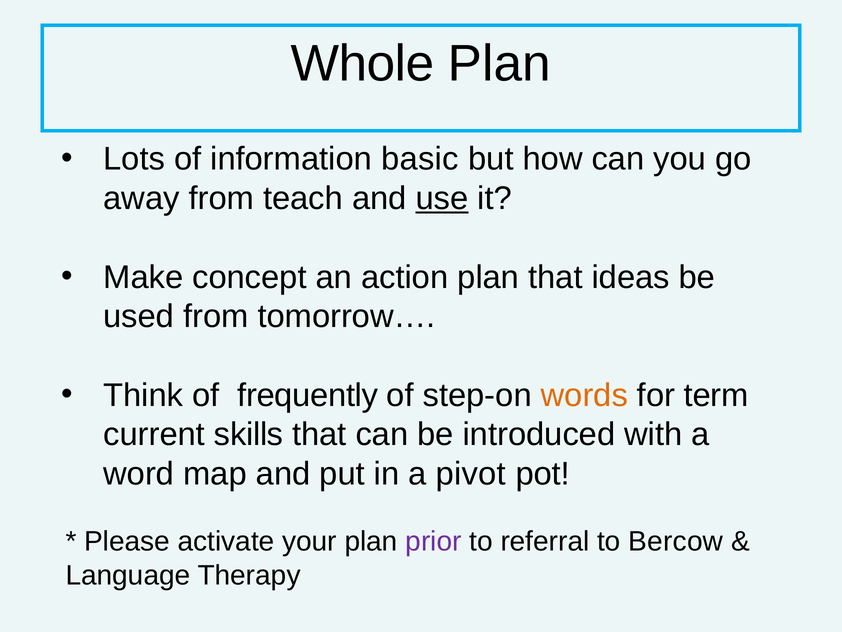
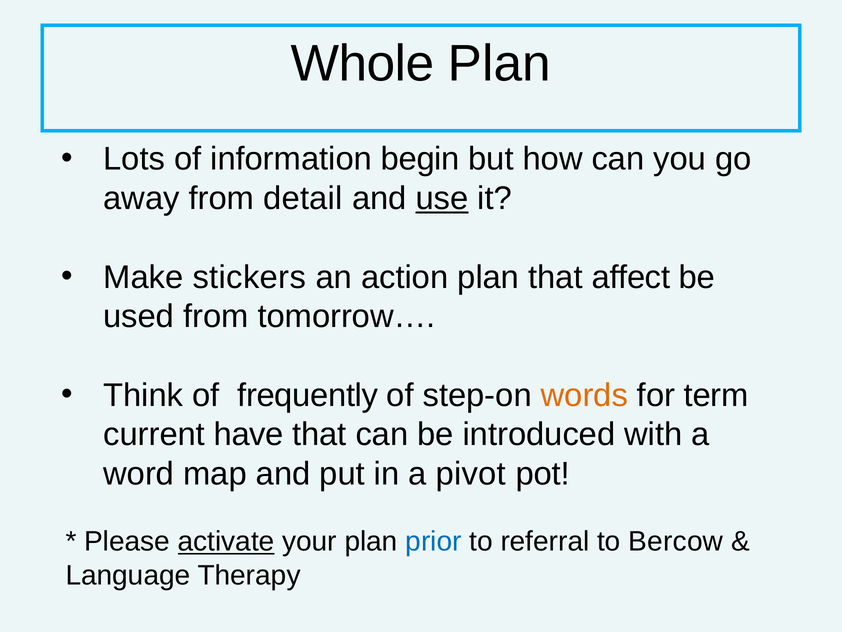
basic: basic -> begin
teach: teach -> detail
concept: concept -> stickers
ideas: ideas -> affect
skills: skills -> have
activate underline: none -> present
prior colour: purple -> blue
